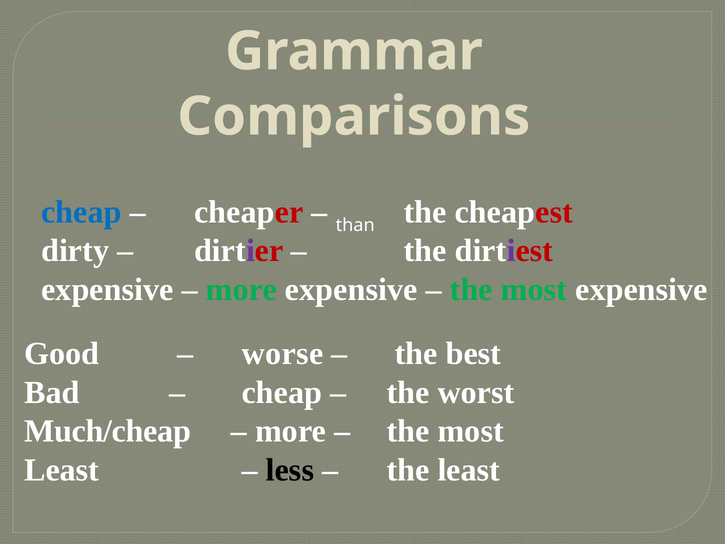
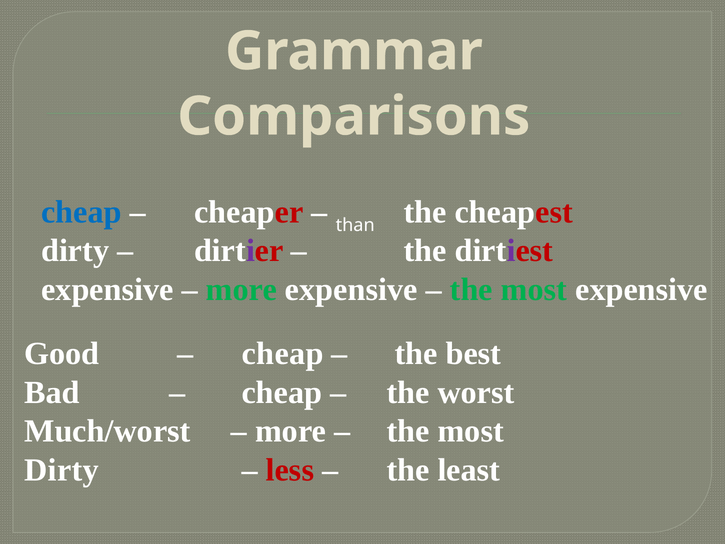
worse at (283, 354): worse -> cheap
Much/cheap: Much/cheap -> Much/worst
Least at (62, 470): Least -> Dirty
less colour: black -> red
